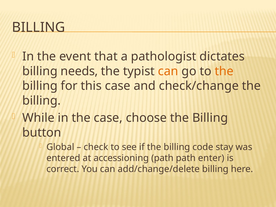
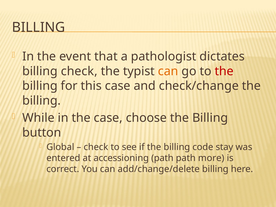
billing needs: needs -> check
the at (224, 71) colour: orange -> red
enter: enter -> more
